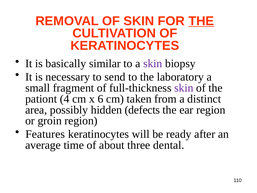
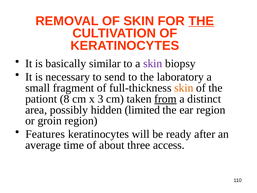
skin at (184, 88) colour: purple -> orange
4: 4 -> 8
6: 6 -> 3
from underline: none -> present
defects: defects -> limited
dental: dental -> access
